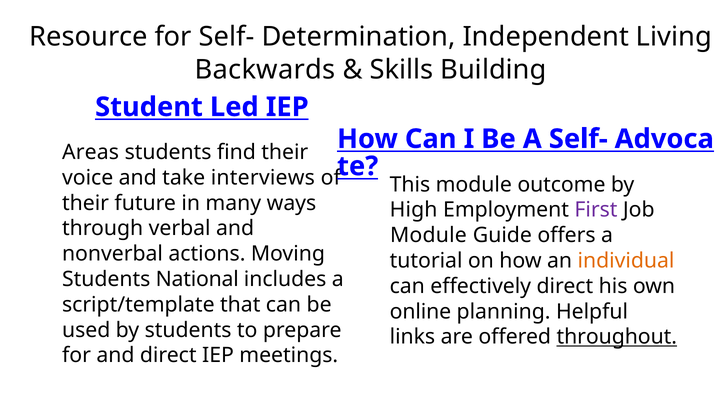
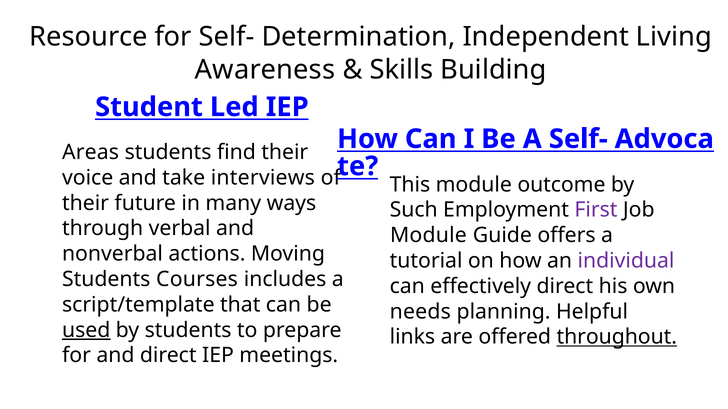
Backwards: Backwards -> Awareness
High: High -> Such
individual colour: orange -> purple
National: National -> Courses
online: online -> needs
used underline: none -> present
